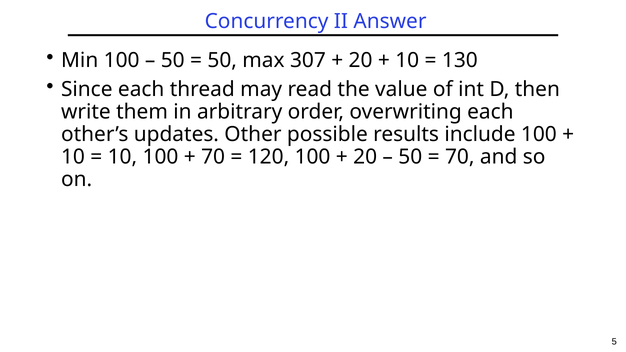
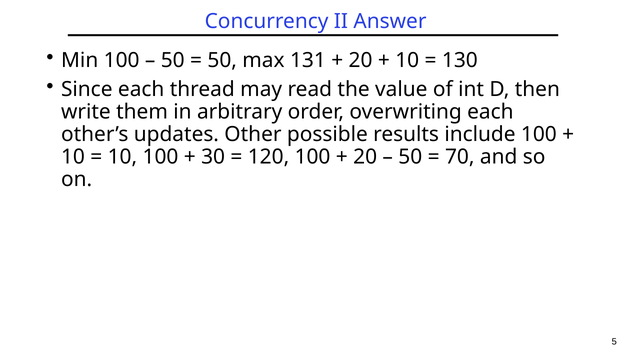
307: 307 -> 131
70 at (213, 157): 70 -> 30
